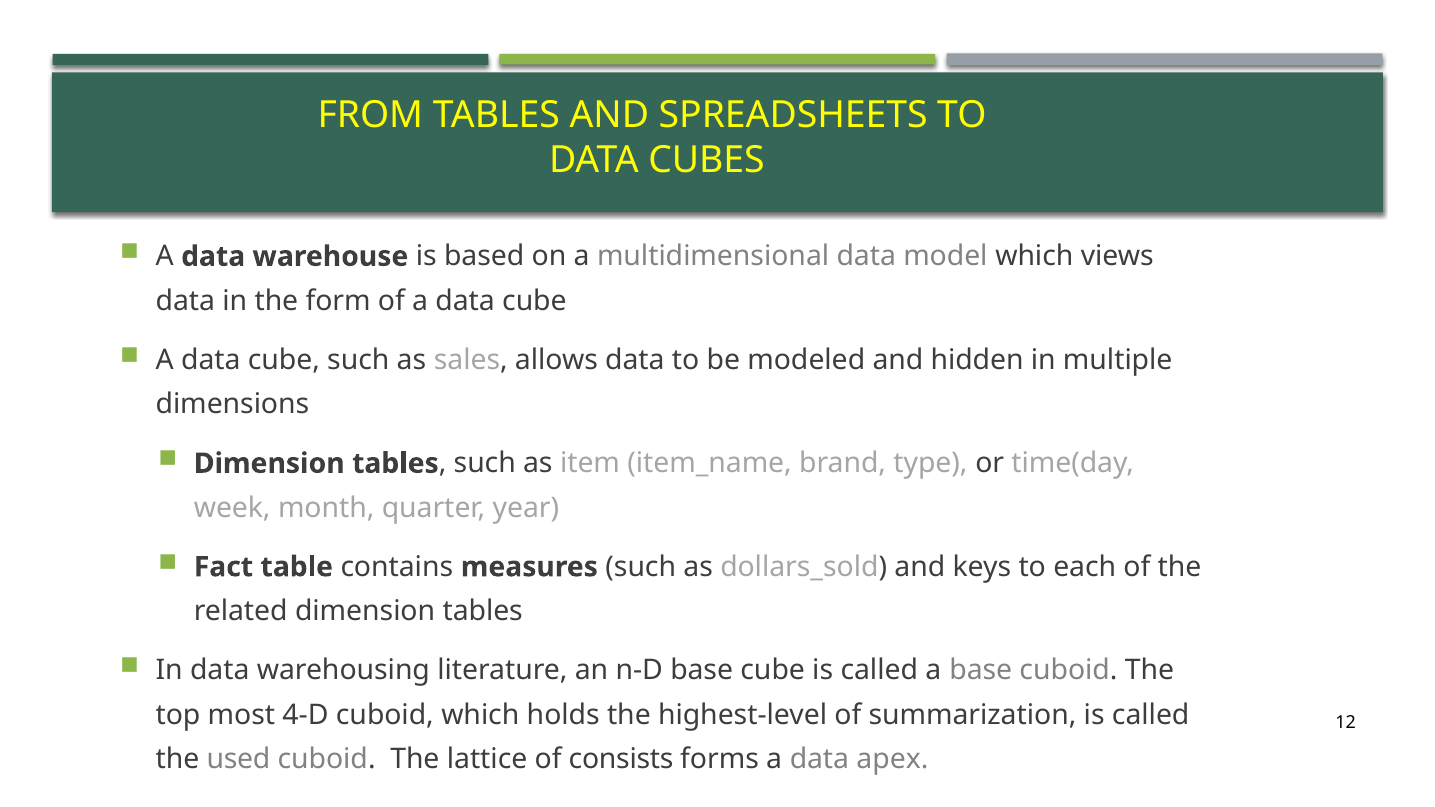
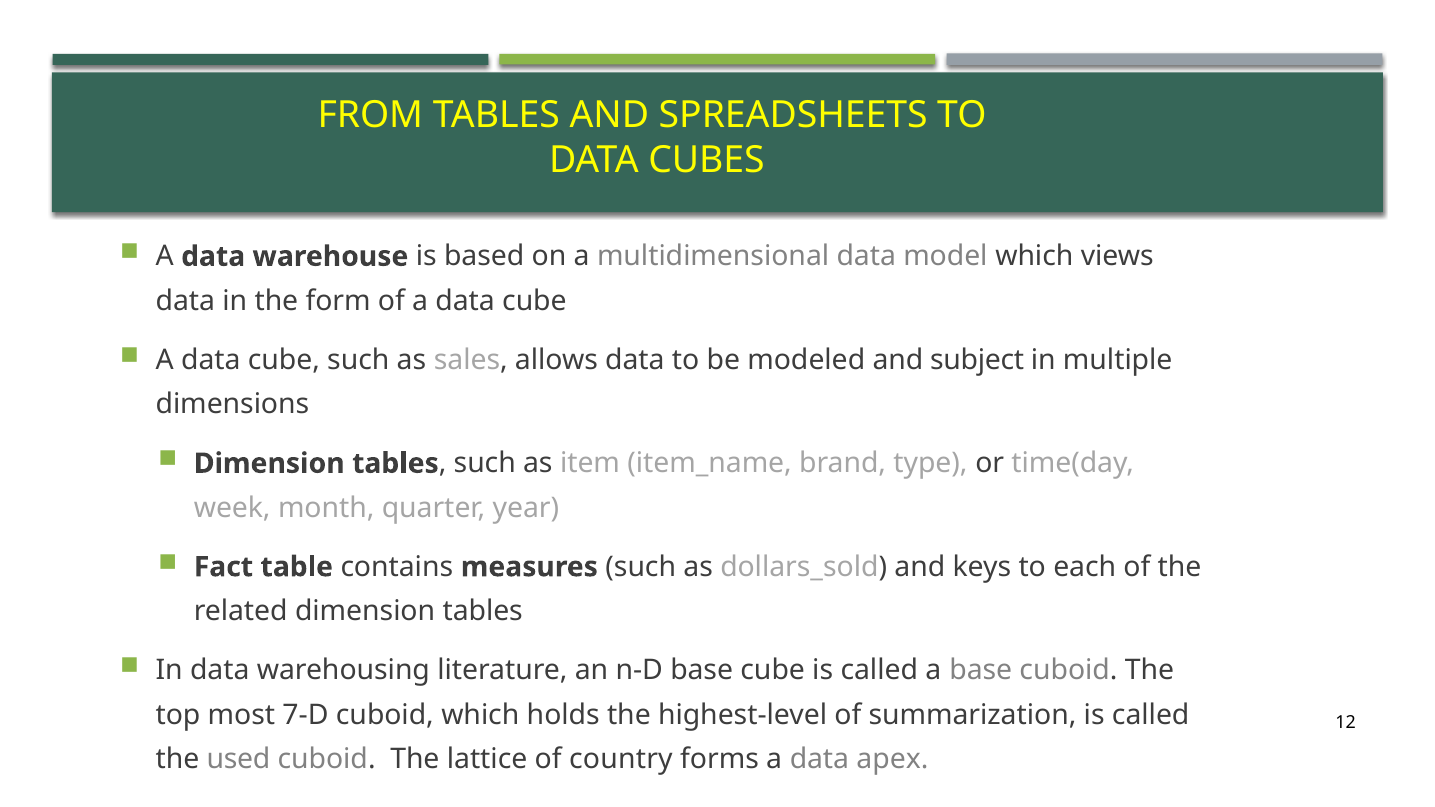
hidden: hidden -> subject
4-D: 4-D -> 7-D
consists: consists -> country
